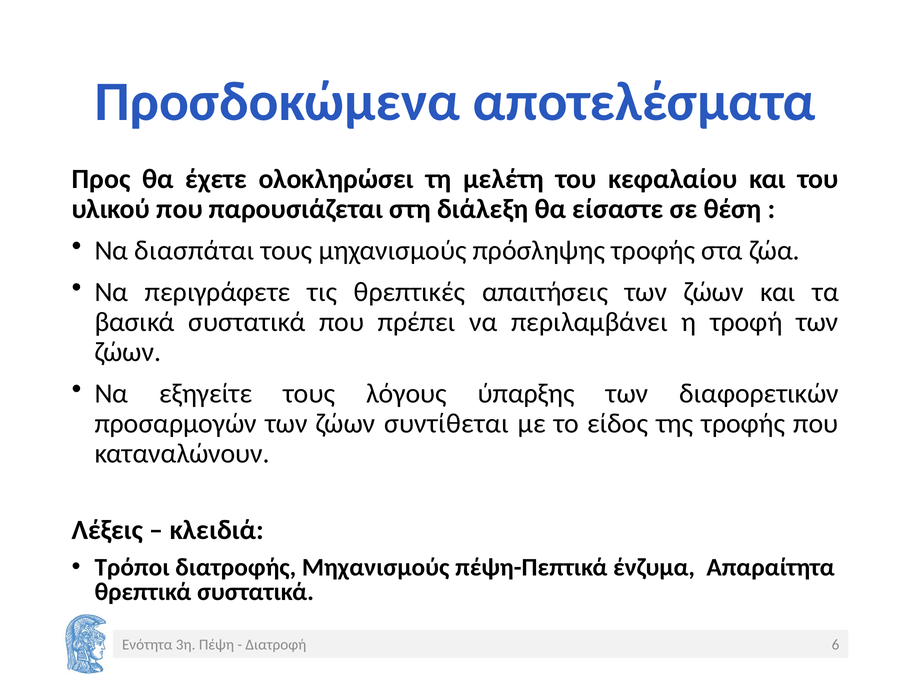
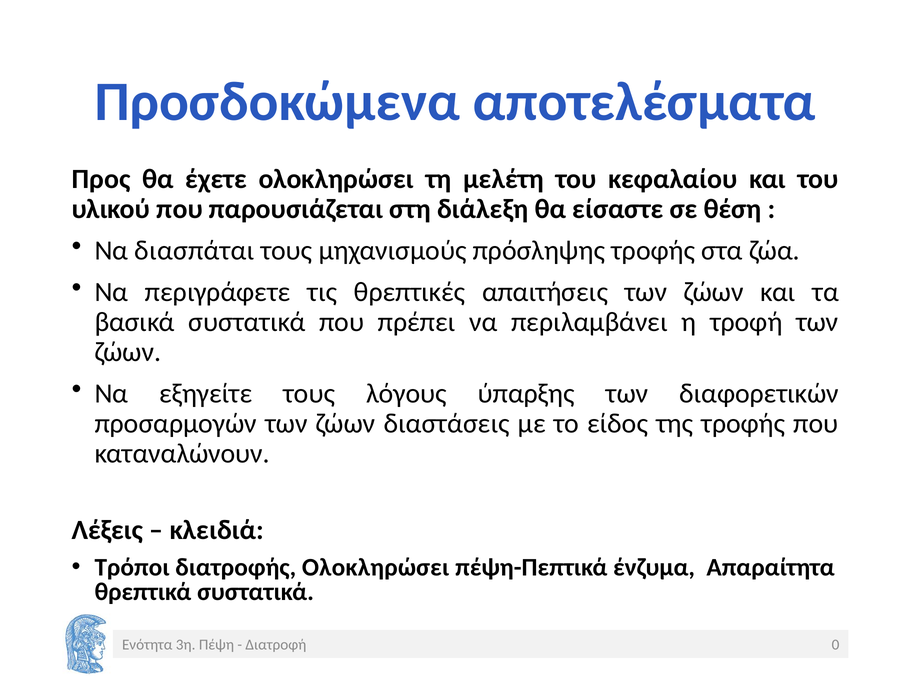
συντίθεται: συντίθεται -> διαστάσεις
διατροφής Μηχανισμούς: Μηχανισμούς -> Ολοκληρώσει
6: 6 -> 0
